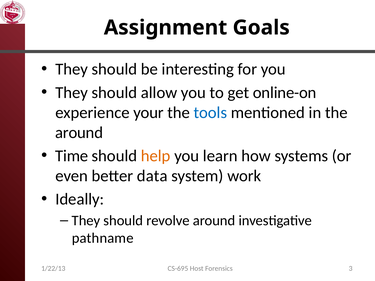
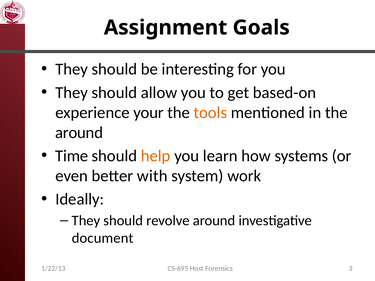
online-on: online-on -> based-on
tools colour: blue -> orange
data: data -> with
pathname: pathname -> document
